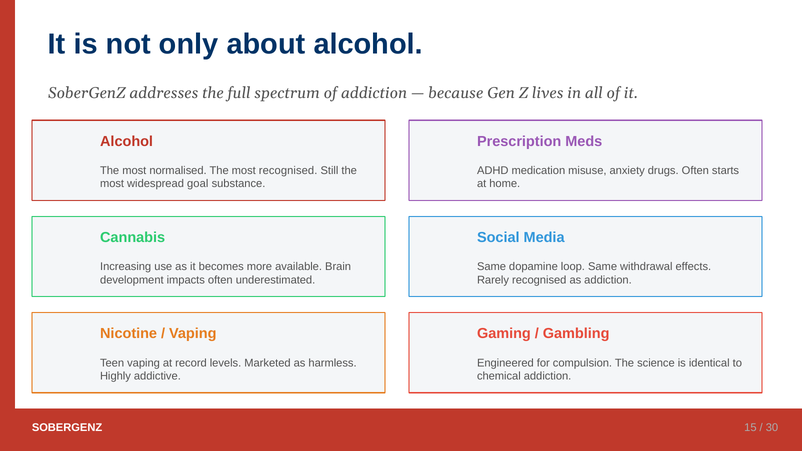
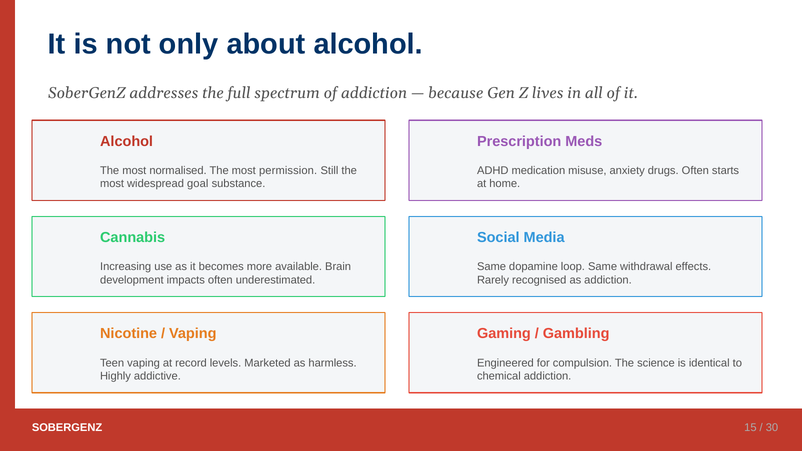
most recognised: recognised -> permission
